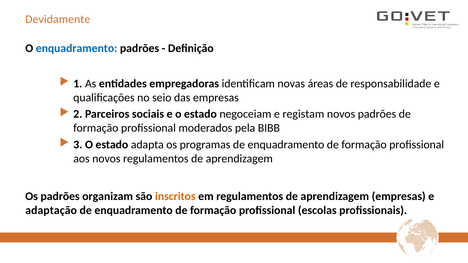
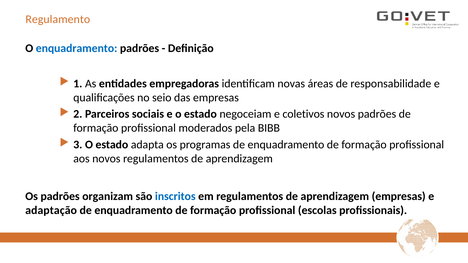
Devidamente: Devidamente -> Regulamento
registam: registam -> coletivos
inscritos colour: orange -> blue
